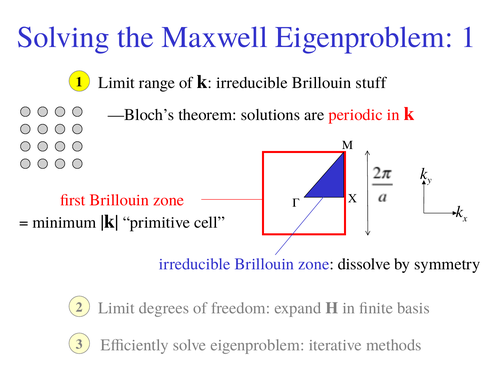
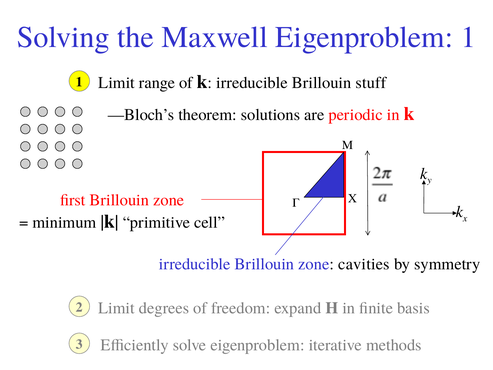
dissolve: dissolve -> cavities
